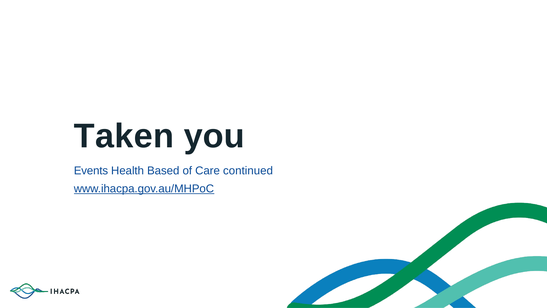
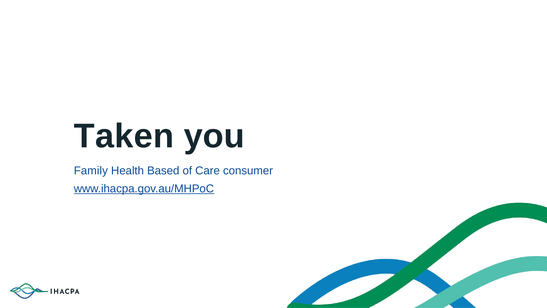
Events: Events -> Family
continued: continued -> consumer
